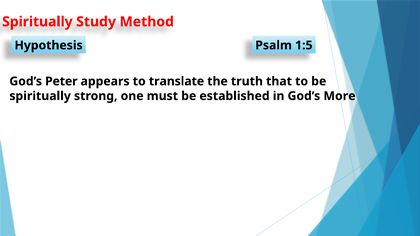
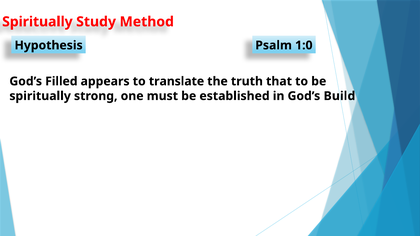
1:5: 1:5 -> 1:0
Peter: Peter -> Filled
More: More -> Build
